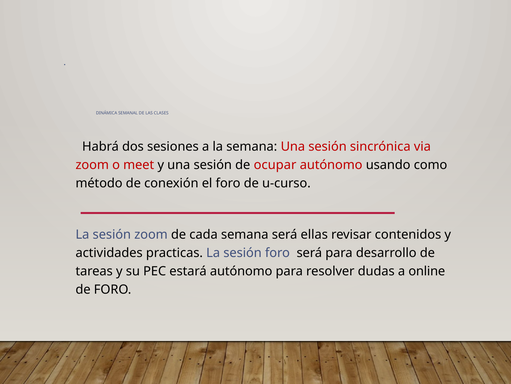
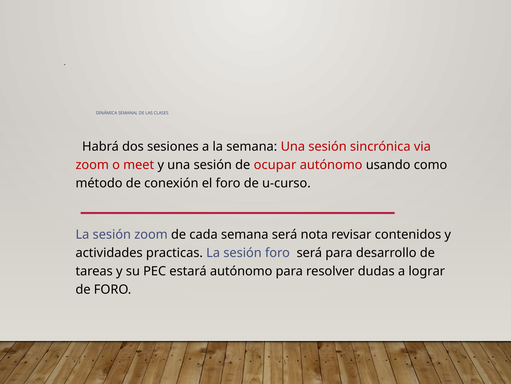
ellas: ellas -> nota
online: online -> lograr
